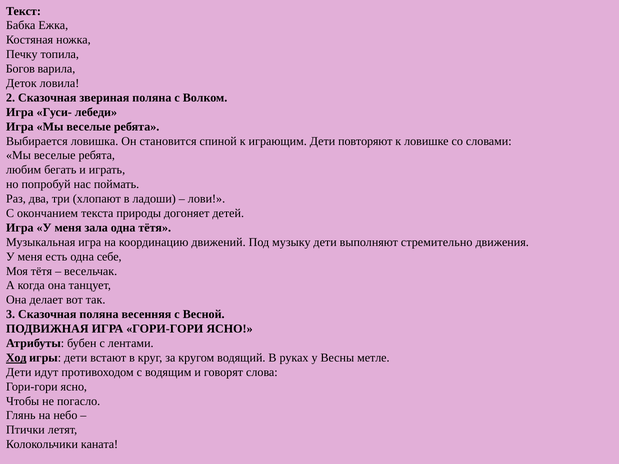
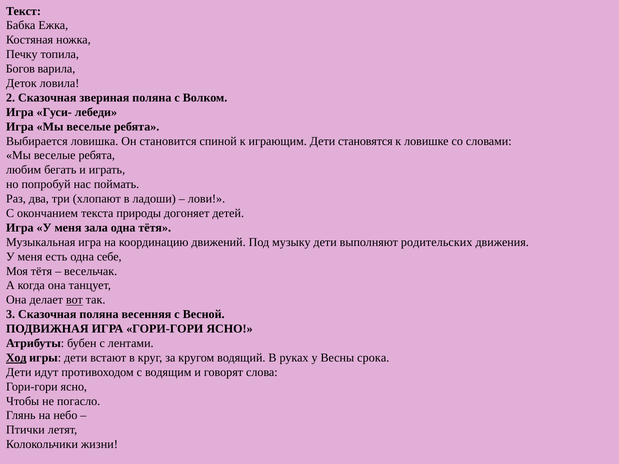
повторяют: повторяют -> становятся
стремительно: стремительно -> родительских
вот underline: none -> present
метле: метле -> срока
каната: каната -> жизни
